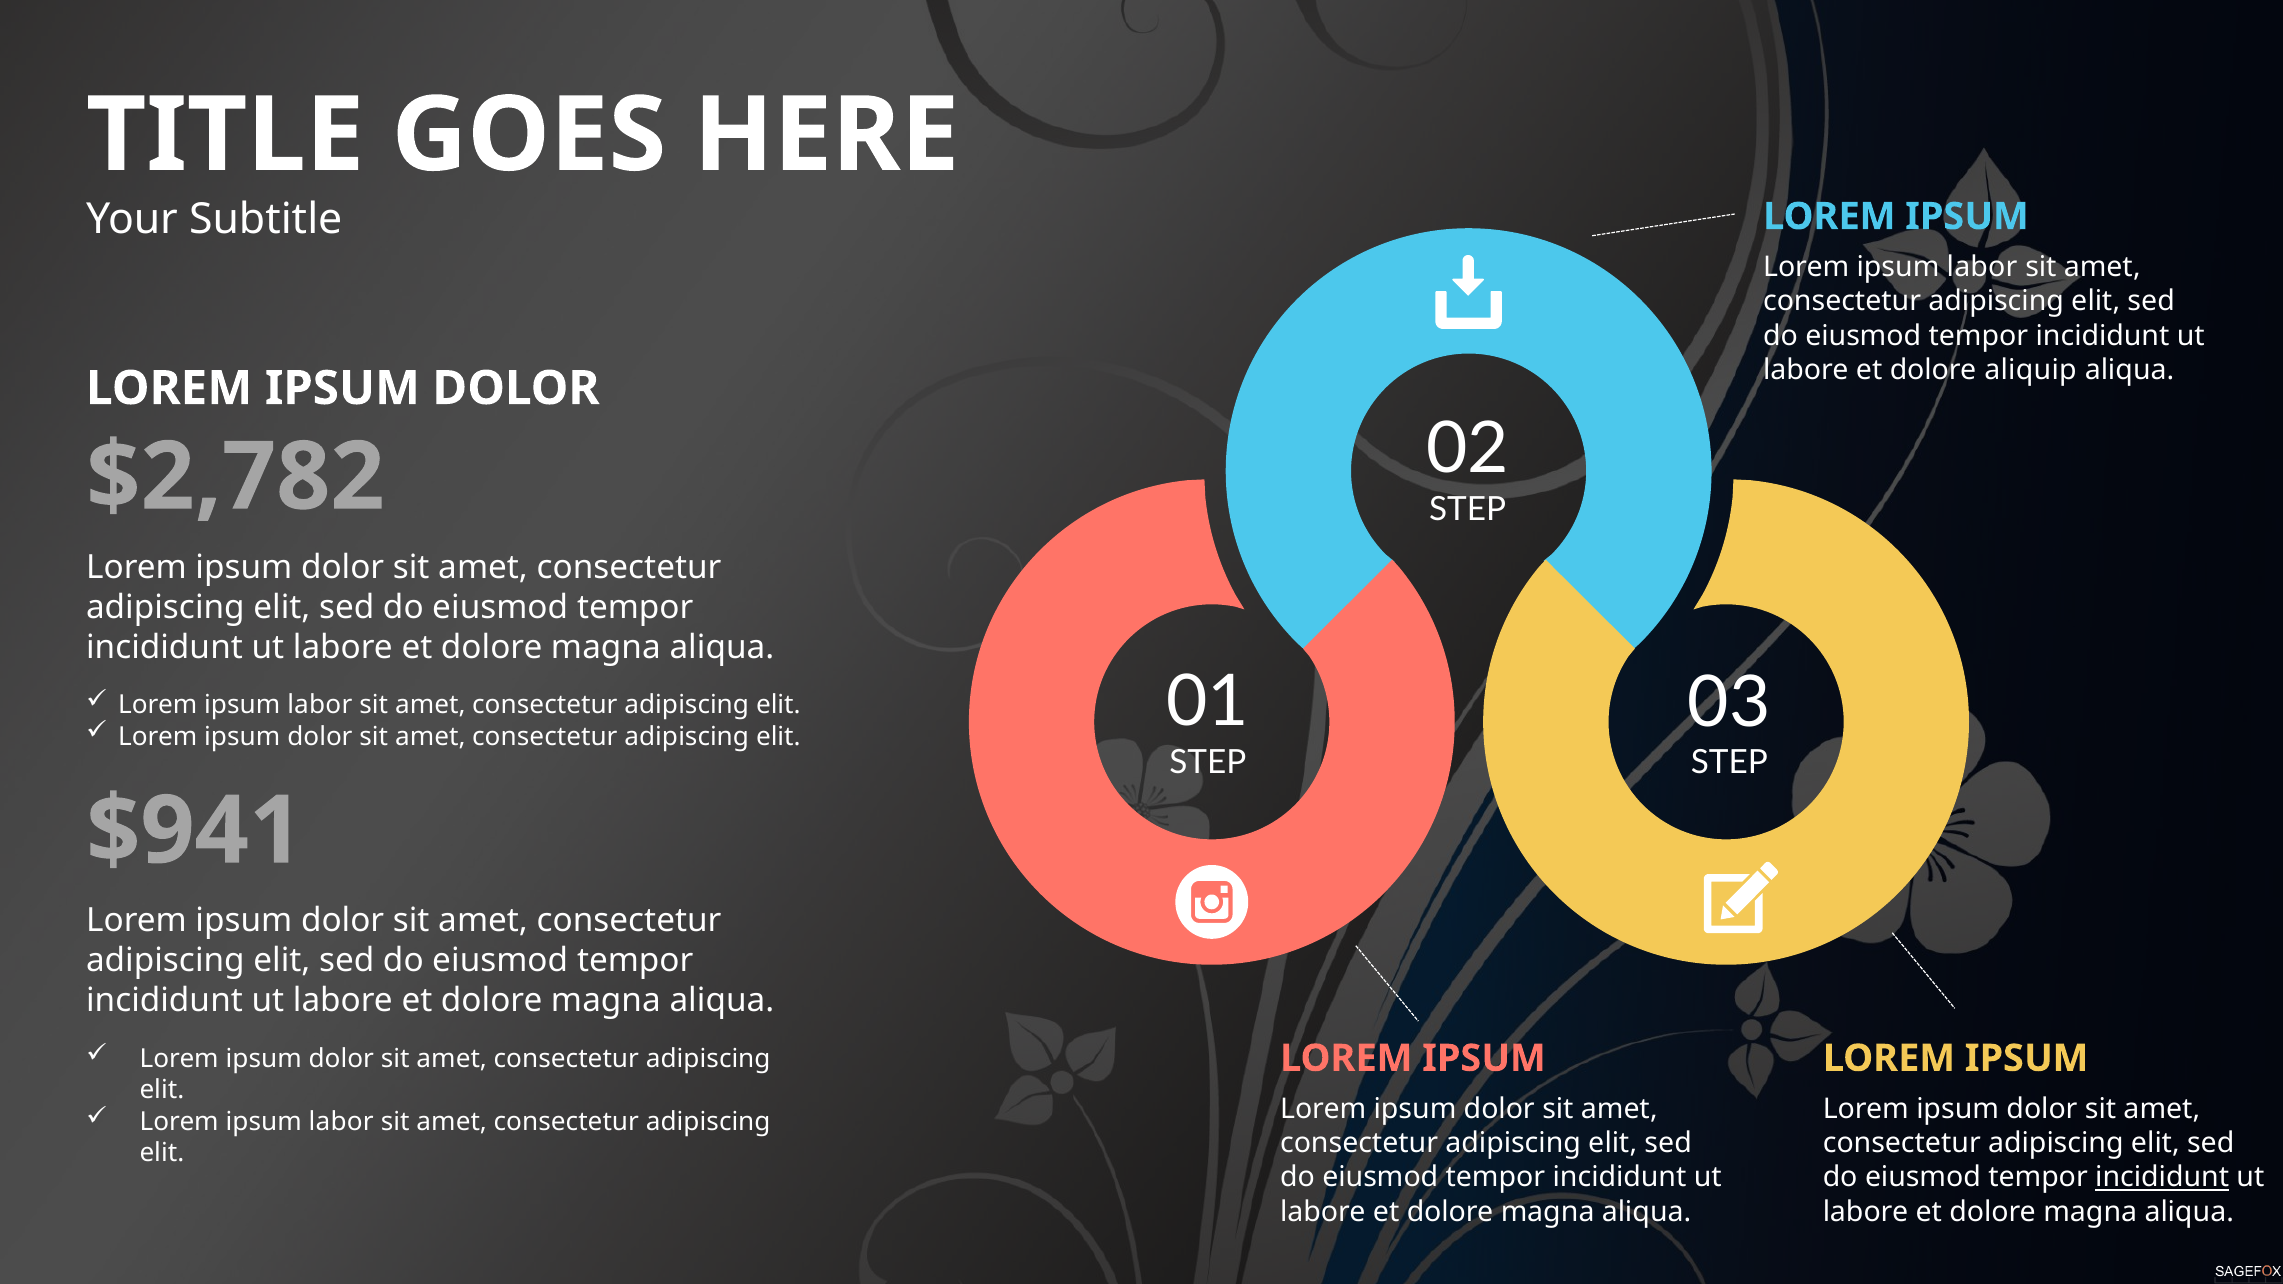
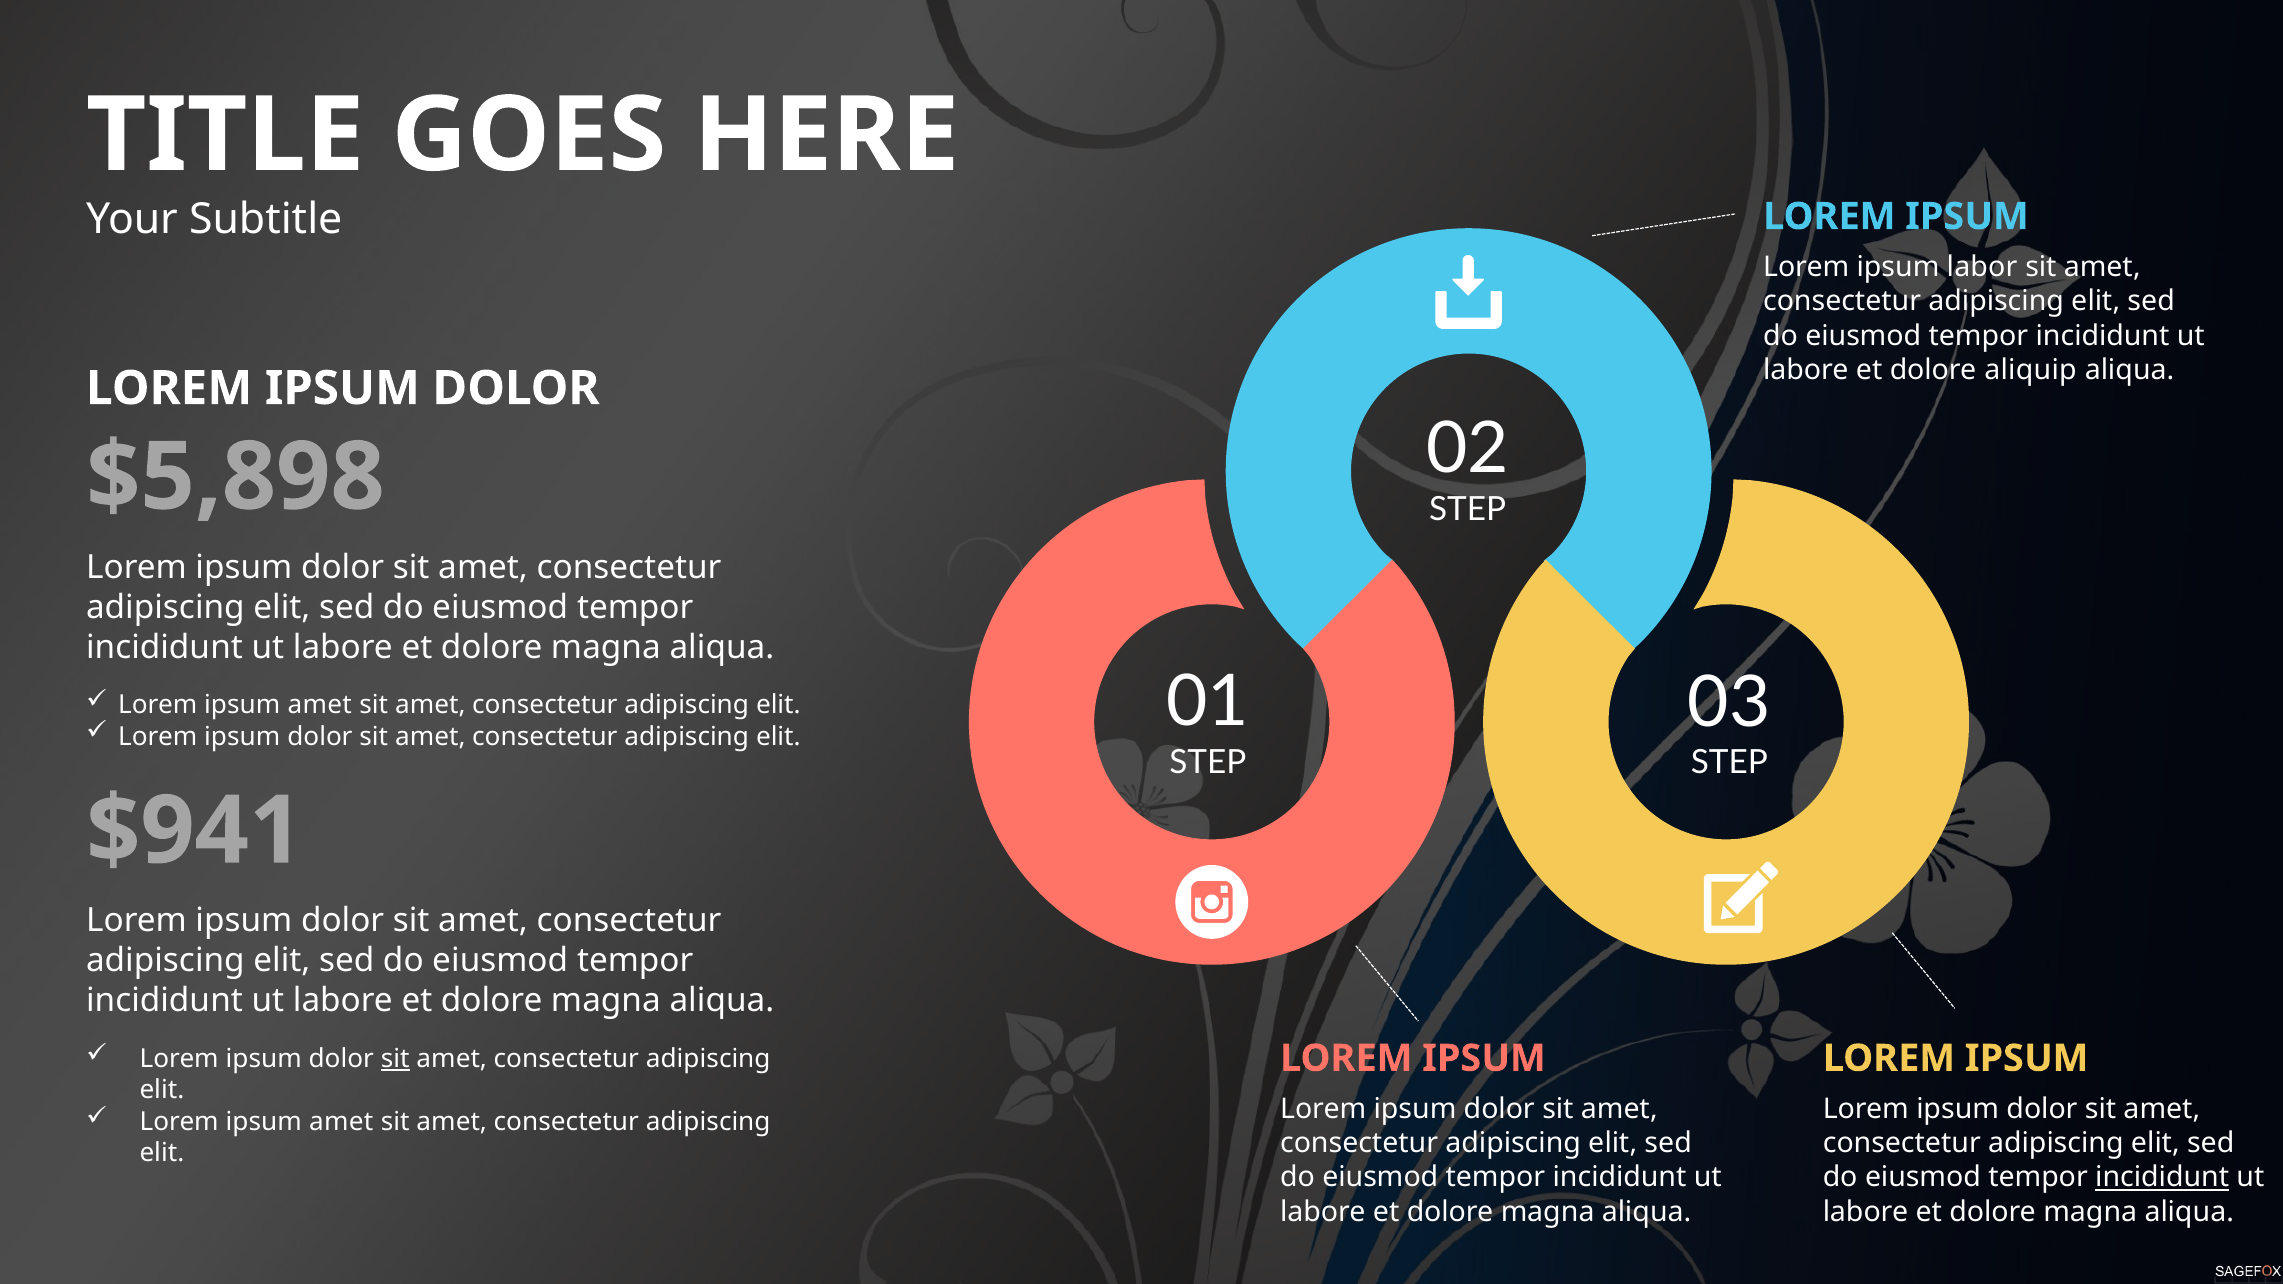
$2,782: $2,782 -> $5,898
labor at (320, 705): labor -> amet
sit at (395, 1059) underline: none -> present
labor at (341, 1122): labor -> amet
